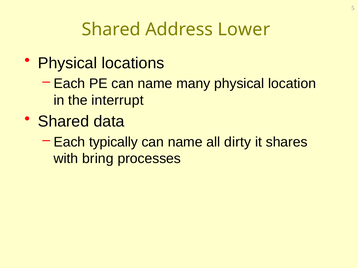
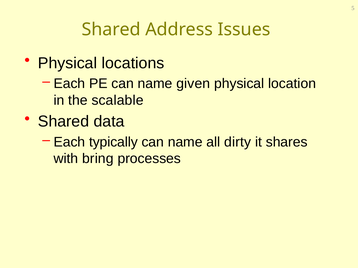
Lower: Lower -> Issues
many: many -> given
interrupt: interrupt -> scalable
